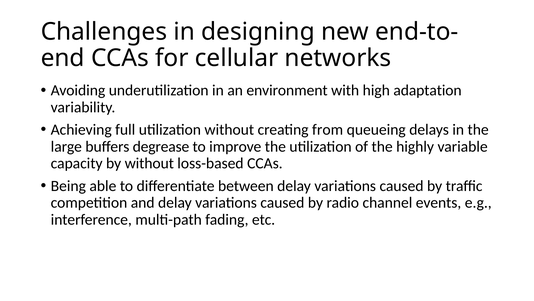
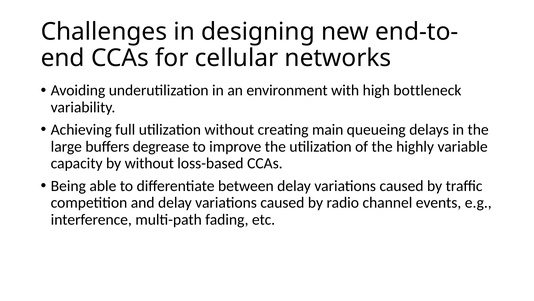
adaptation: adaptation -> bottleneck
from: from -> main
